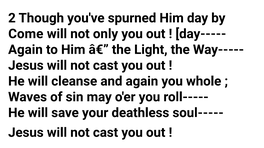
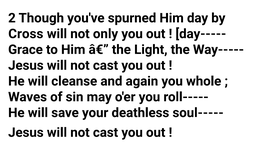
Come: Come -> Cross
Again at (25, 50): Again -> Grace
